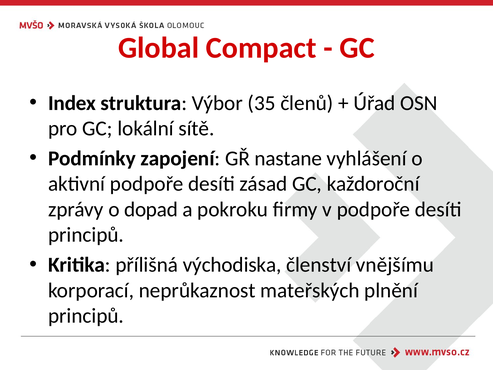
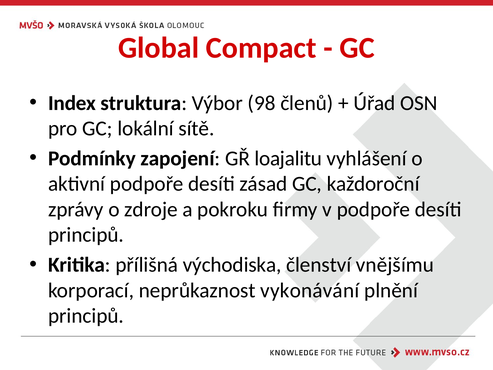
35: 35 -> 98
nastane: nastane -> loajalitu
dopad: dopad -> zdroje
mateřských: mateřských -> vykonávání
